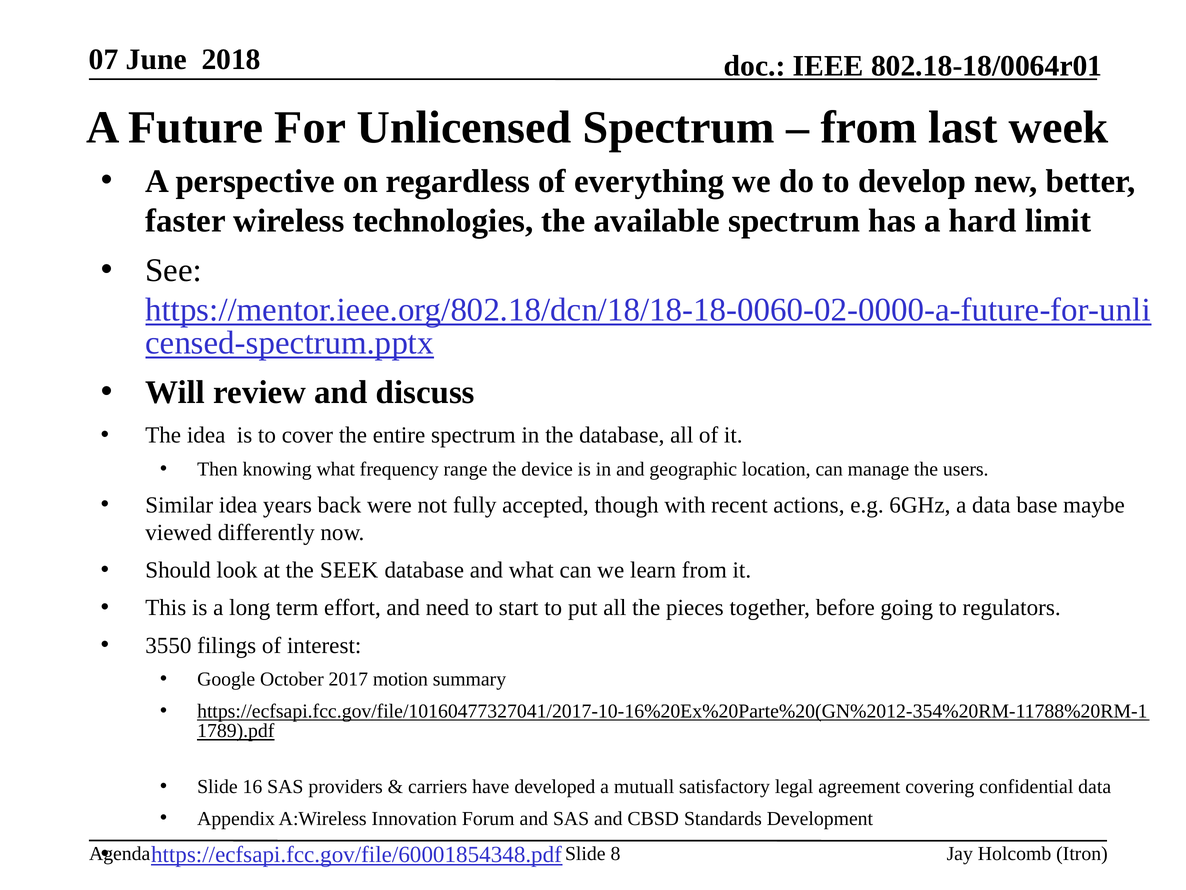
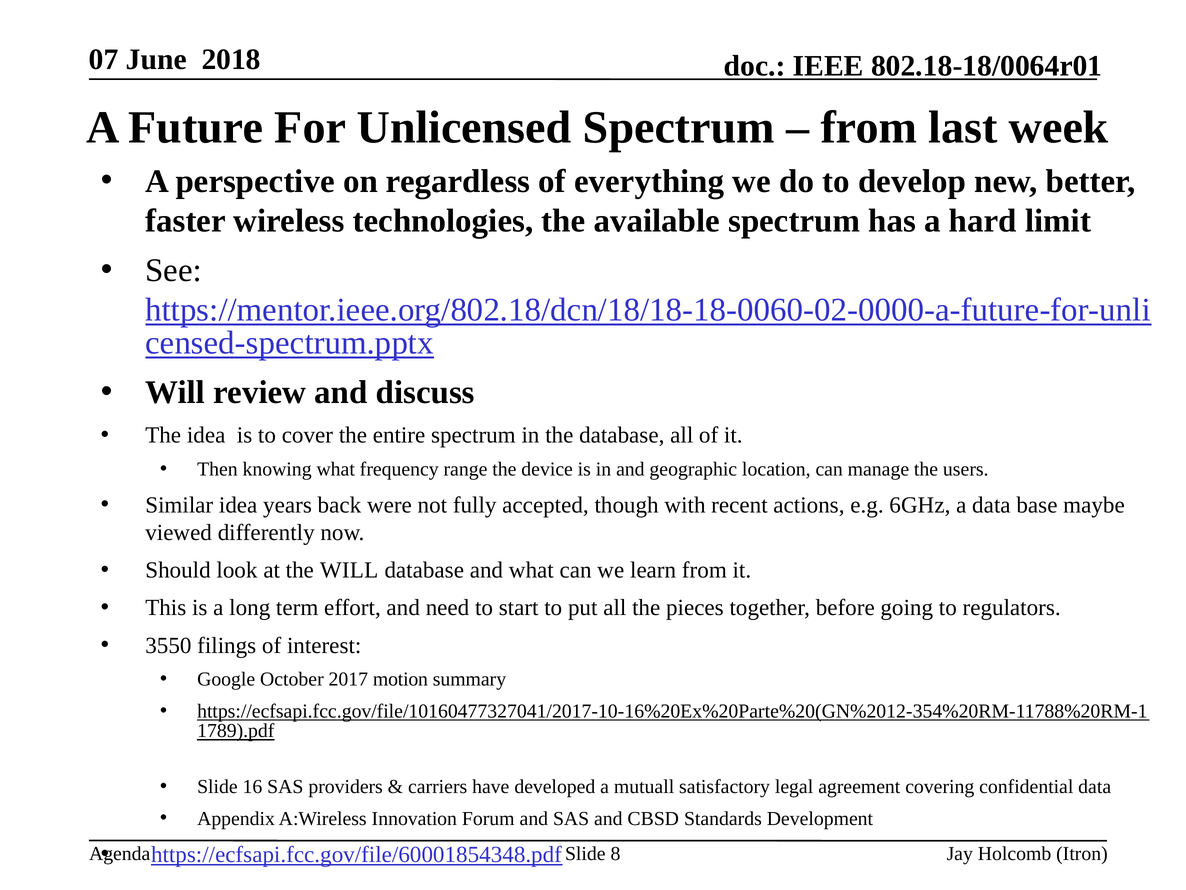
the SEEK: SEEK -> WILL
